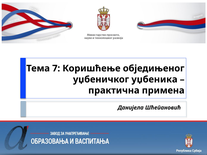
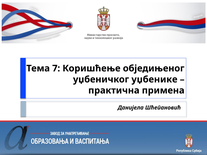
уџбеника: уџбеника -> уџбенике
